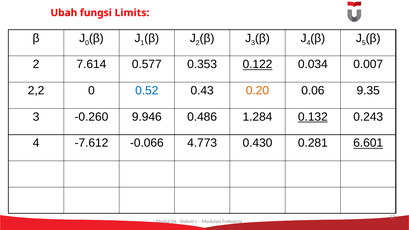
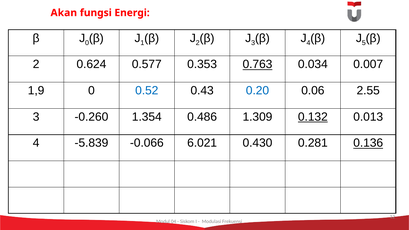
Ubah: Ubah -> Akan
Limits: Limits -> Energi
7.614: 7.614 -> 0.624
0.122: 0.122 -> 0.763
2,2: 2,2 -> 1,9
0.20 colour: orange -> blue
9.35: 9.35 -> 2.55
9.946: 9.946 -> 1.354
1.284: 1.284 -> 1.309
0.243: 0.243 -> 0.013
-7.612: -7.612 -> -5.839
4.773: 4.773 -> 6.021
6.601: 6.601 -> 0.136
